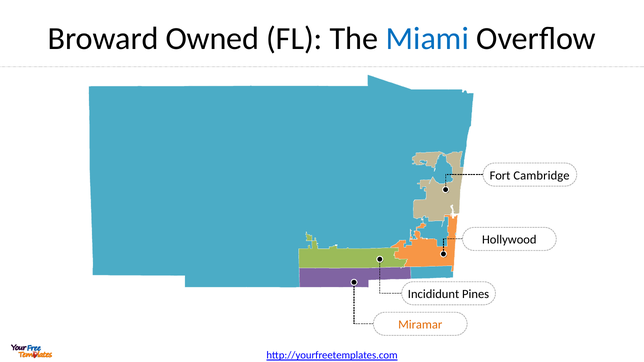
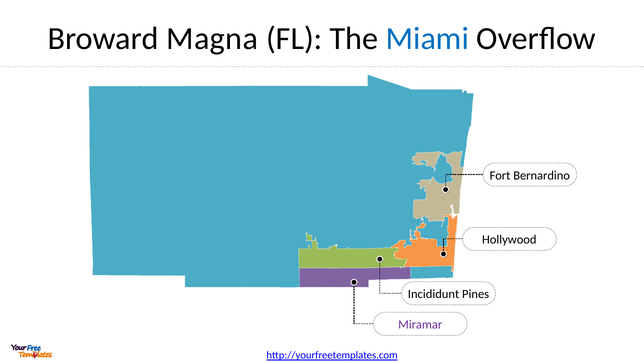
Owned: Owned -> Magna
Cambridge: Cambridge -> Bernardino
Miramar colour: orange -> purple
